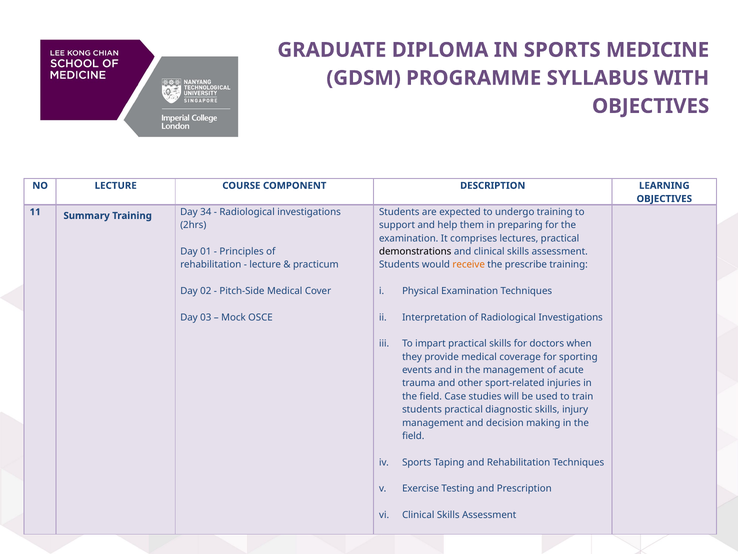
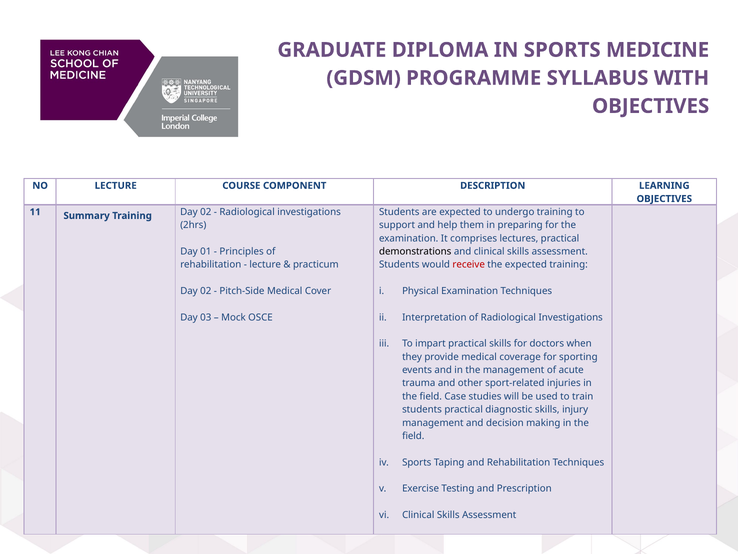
Training Day 34: 34 -> 02
receive colour: orange -> red
the prescribe: prescribe -> expected
